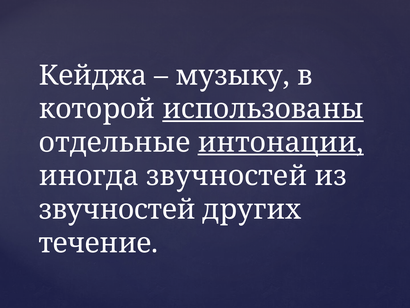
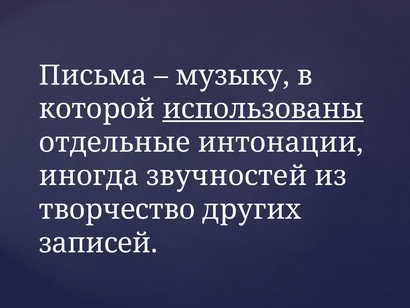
Кейджа: Кейджа -> Письма
интонации underline: present -> none
звучностей at (117, 209): звучностей -> творчество
течение: течение -> записей
